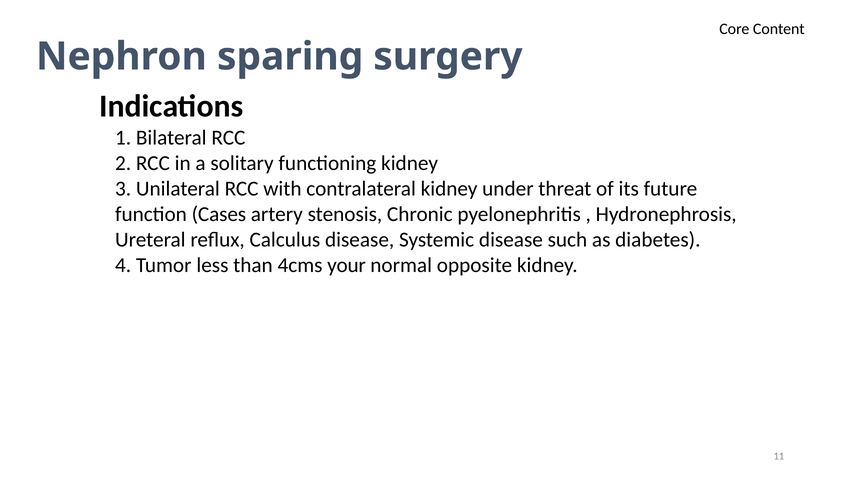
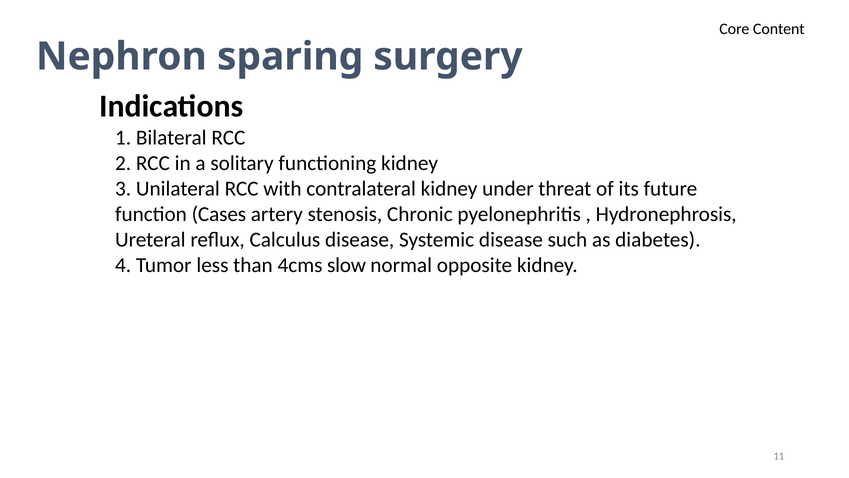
your: your -> slow
